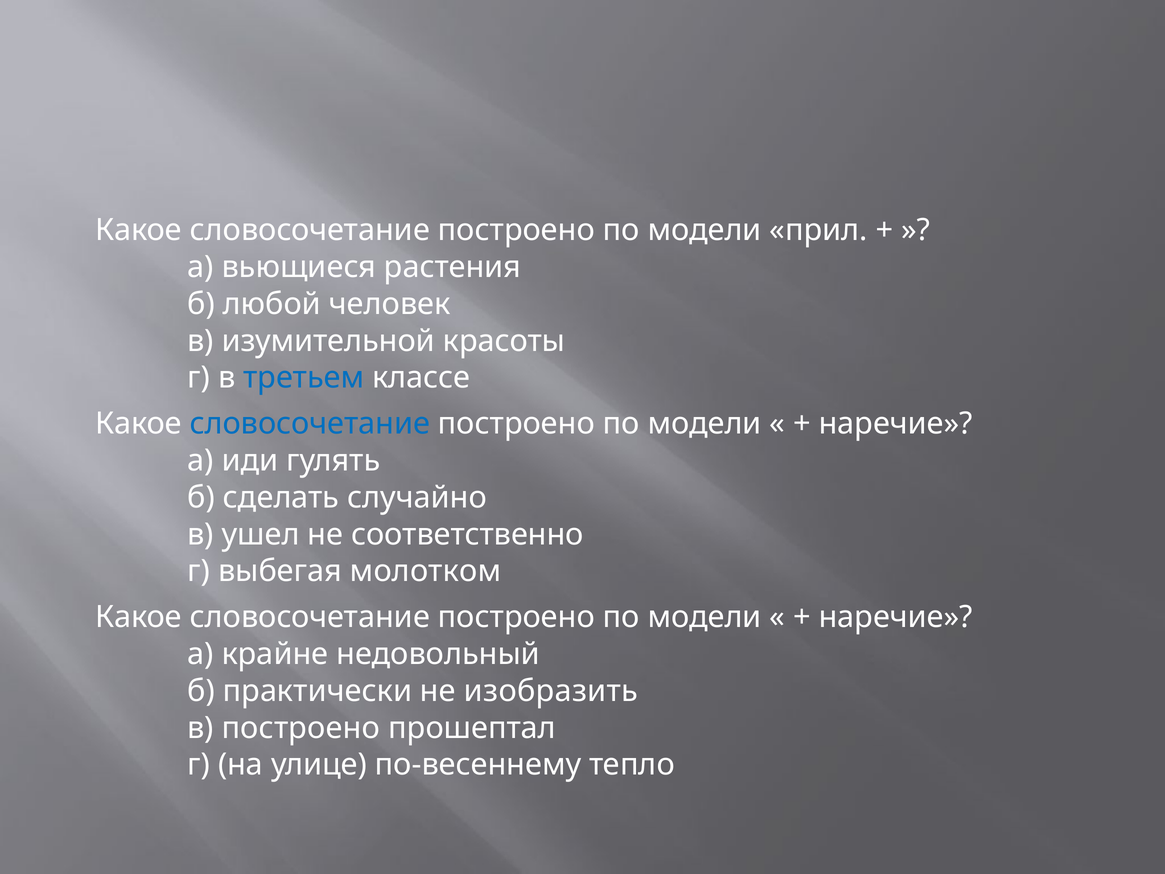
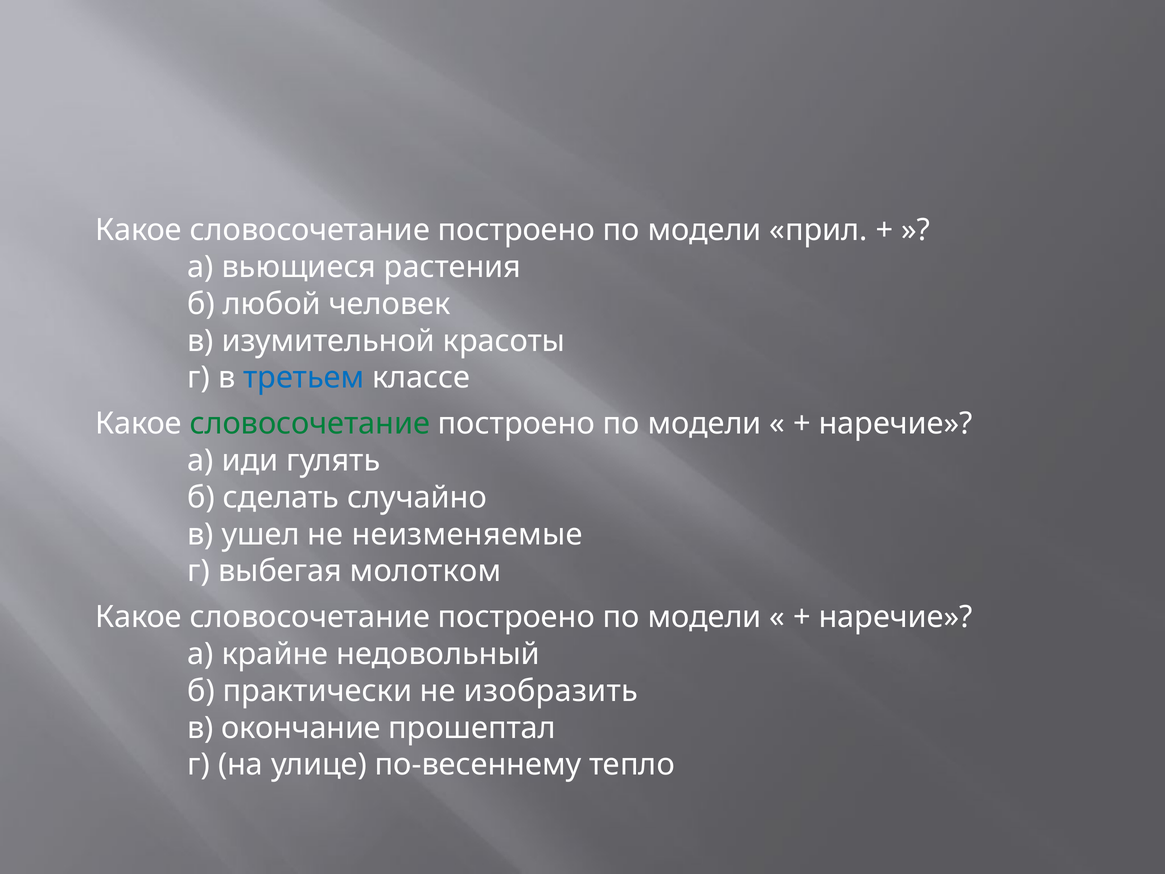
словосочетание at (310, 424) colour: blue -> green
соответственно: соответственно -> неизменяемые
в построено: построено -> окончание
